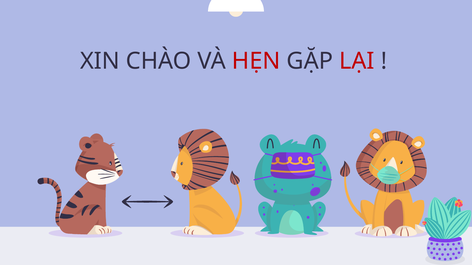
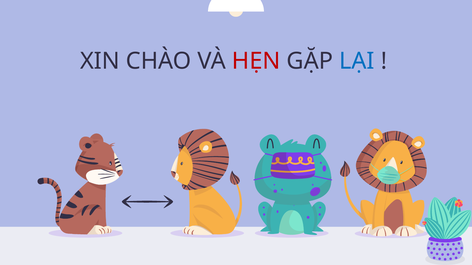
LẠI colour: red -> blue
